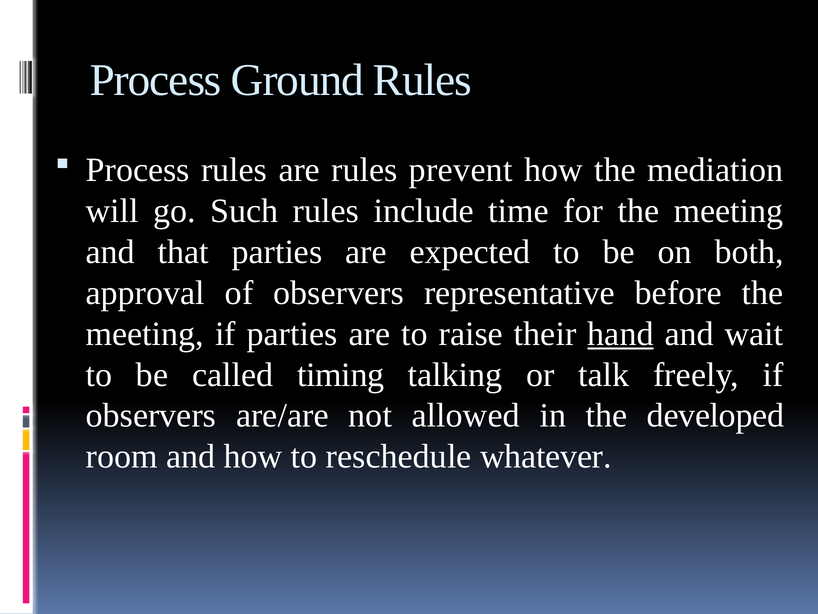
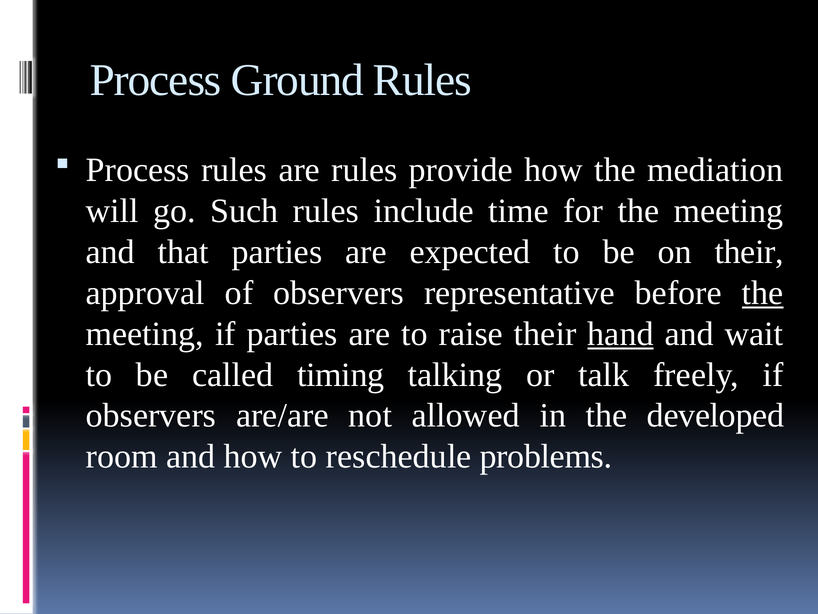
prevent: prevent -> provide
on both: both -> their
the at (763, 293) underline: none -> present
whatever: whatever -> problems
